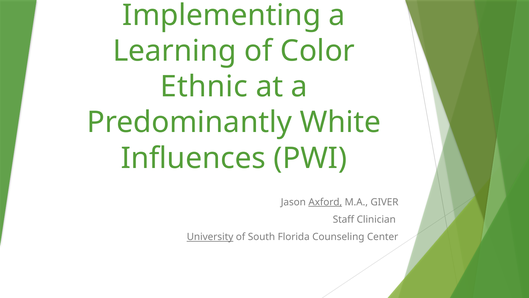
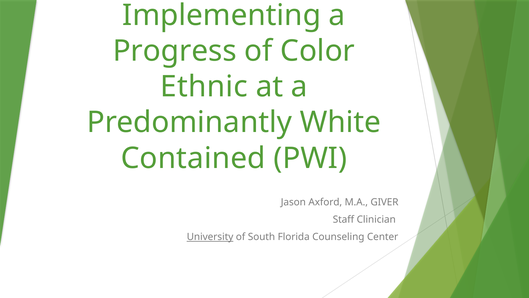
Learning: Learning -> Progress
Influences: Influences -> Contained
Axford underline: present -> none
